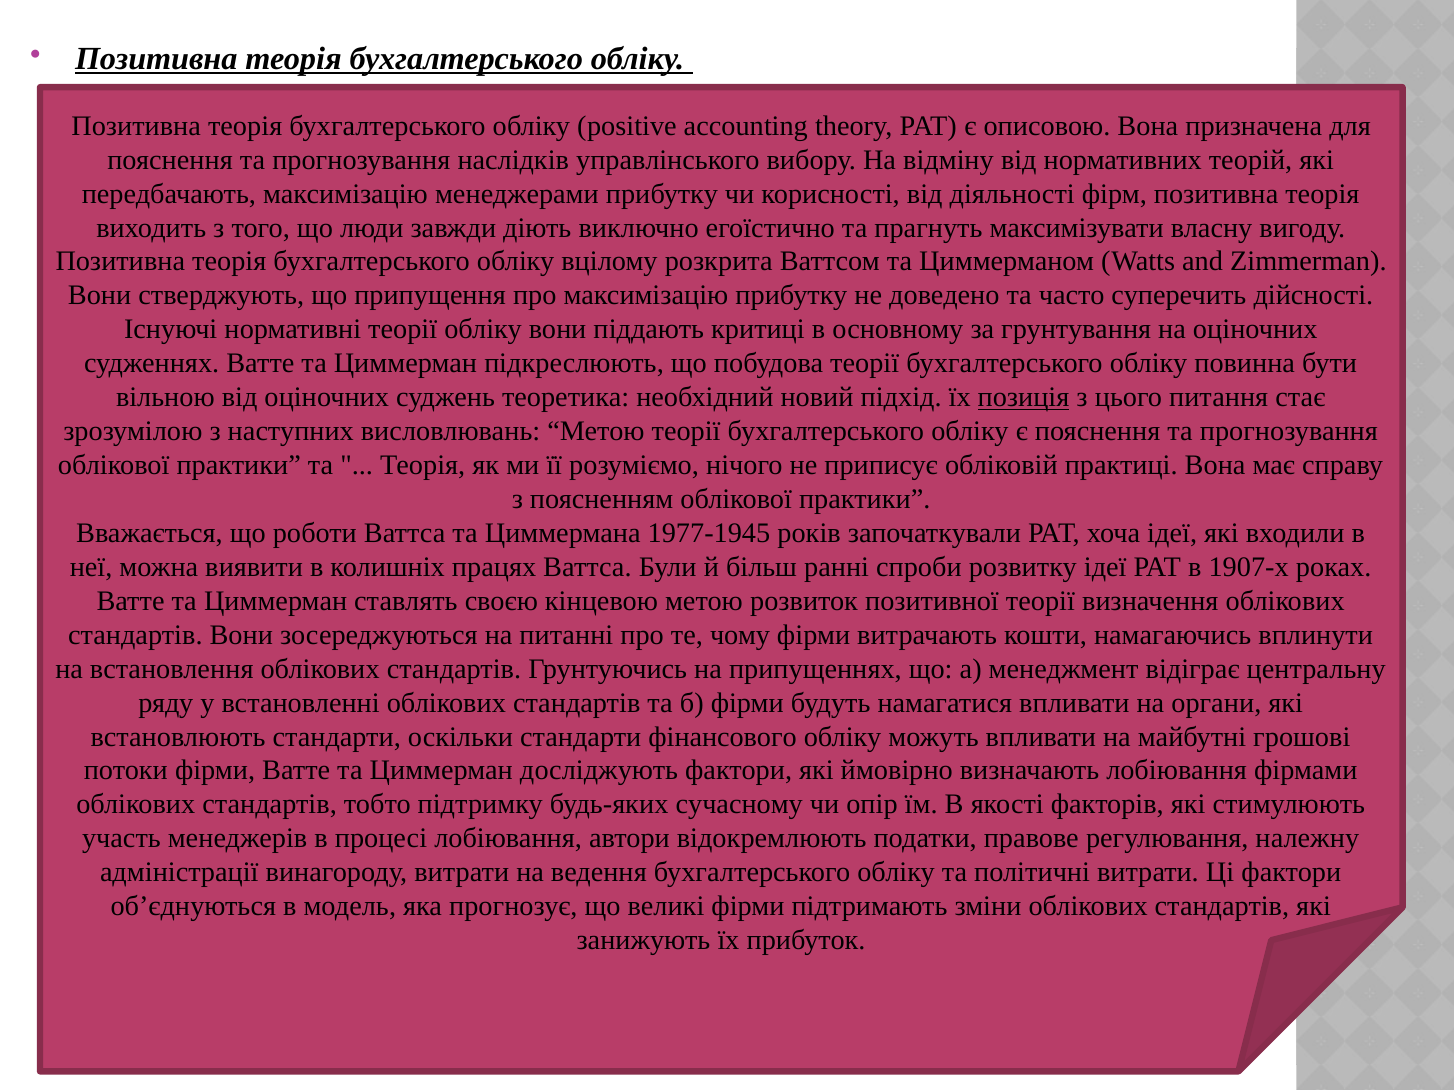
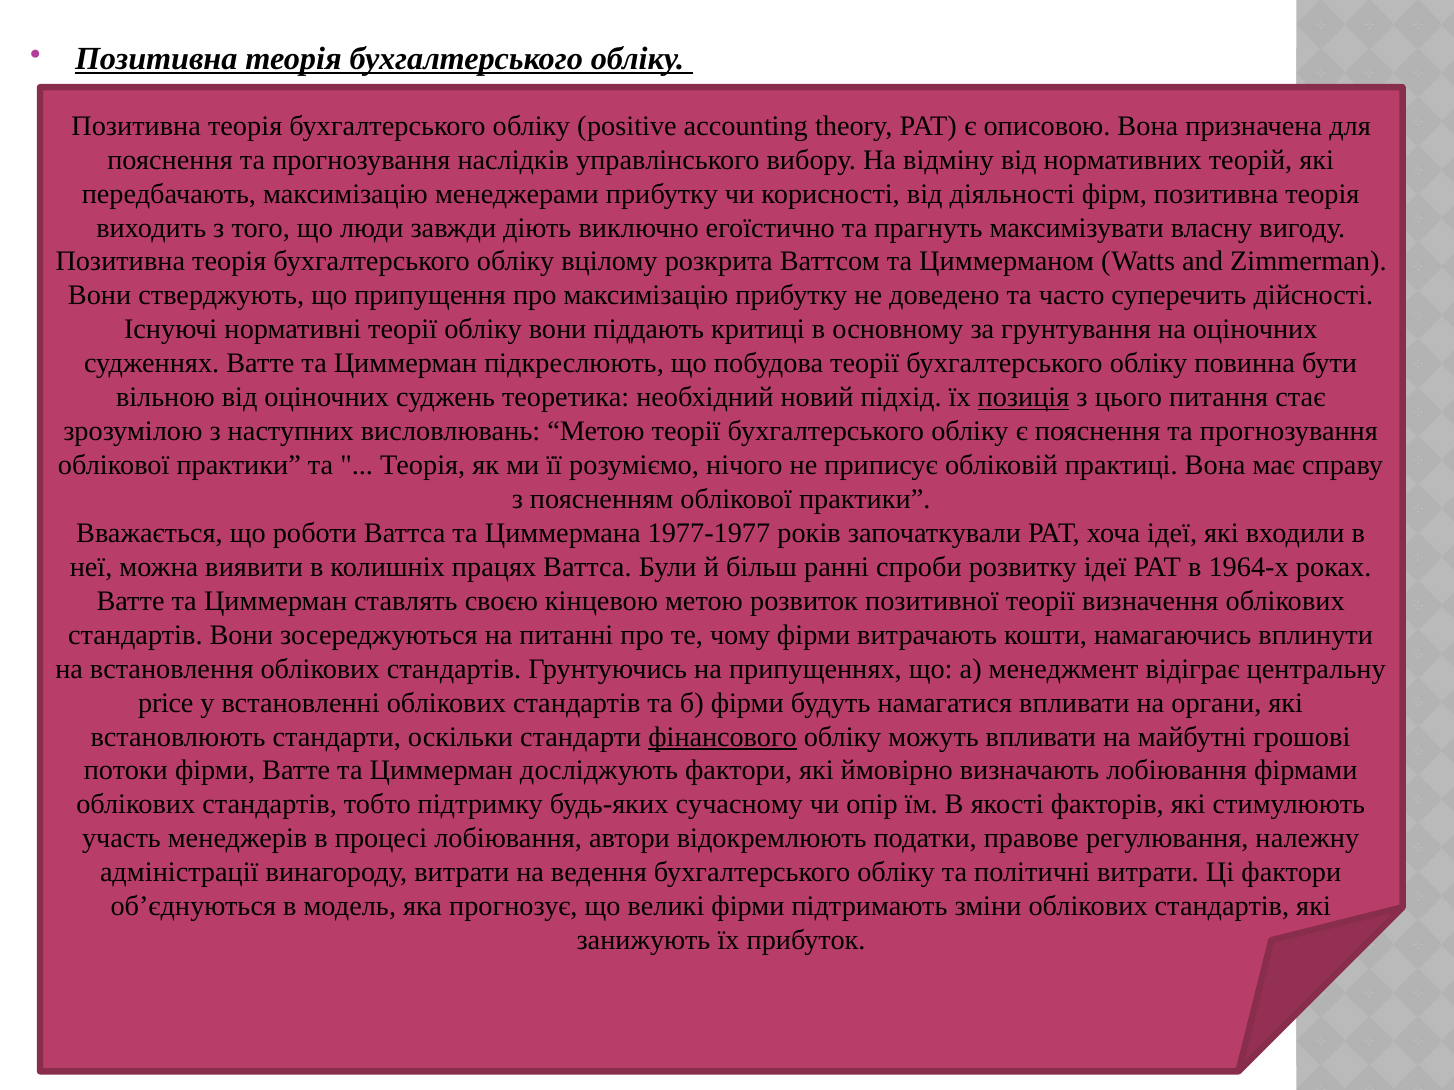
1977-1945: 1977-1945 -> 1977-1977
1907-х: 1907-х -> 1964-х
ряду: ряду -> price
фінансового underline: none -> present
